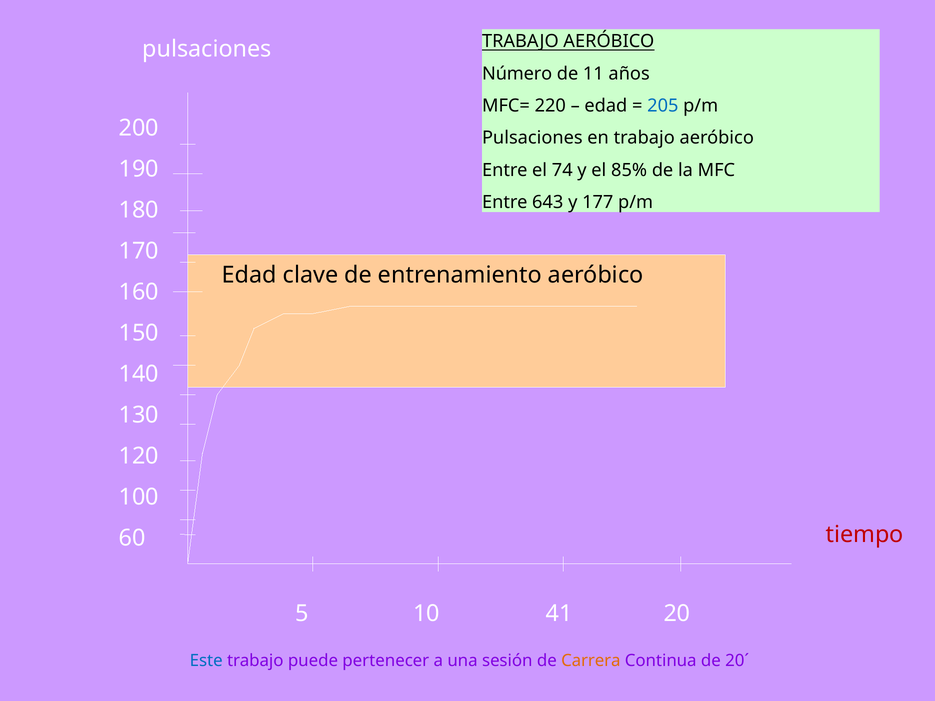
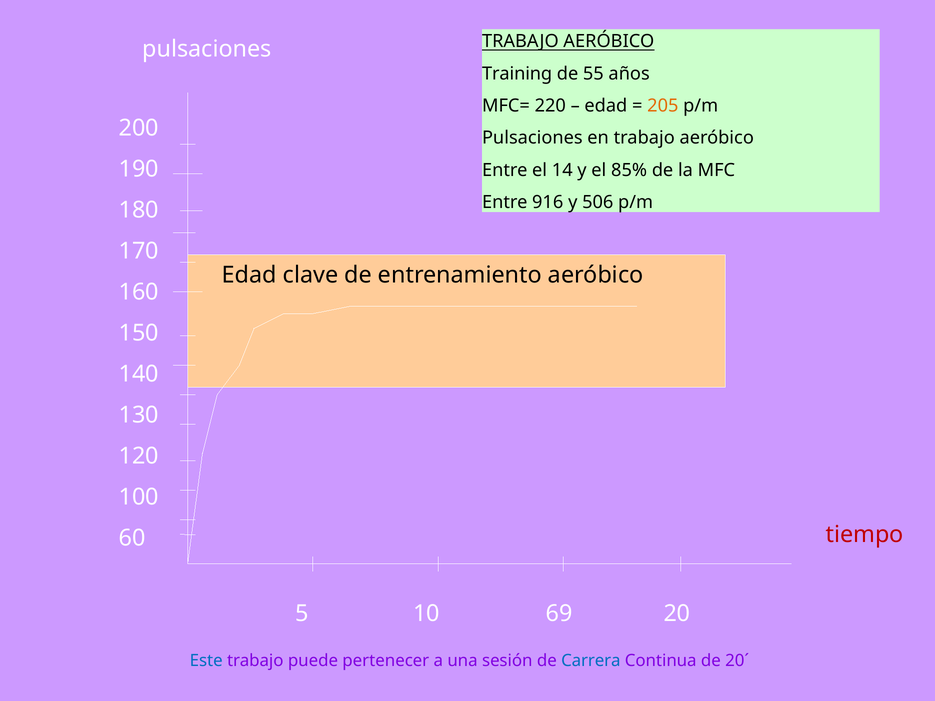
Número: Número -> Training
11: 11 -> 55
205 colour: blue -> orange
74: 74 -> 14
643: 643 -> 916
177: 177 -> 506
41: 41 -> 69
Carrera colour: orange -> blue
